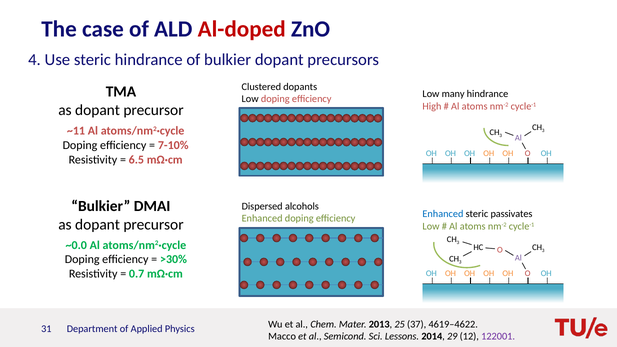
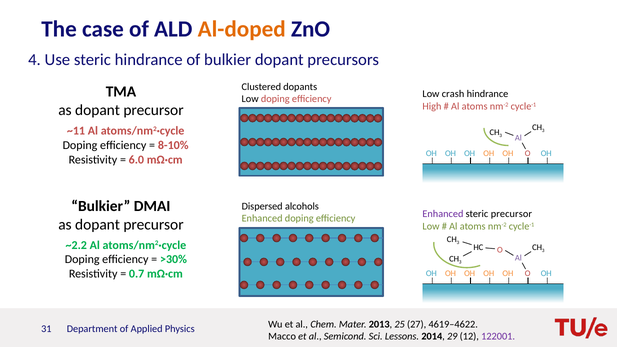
Al-doped colour: red -> orange
many: many -> crash
7-10%: 7-10% -> 8-10%
6.5: 6.5 -> 6.0
Enhanced at (443, 214) colour: blue -> purple
steric passivates: passivates -> precursor
~0.0: ~0.0 -> ~2.2
37: 37 -> 27
